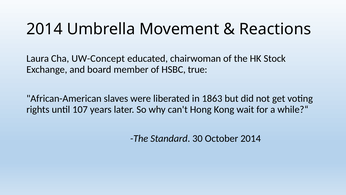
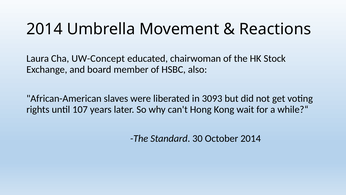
true: true -> also
1863: 1863 -> 3093
